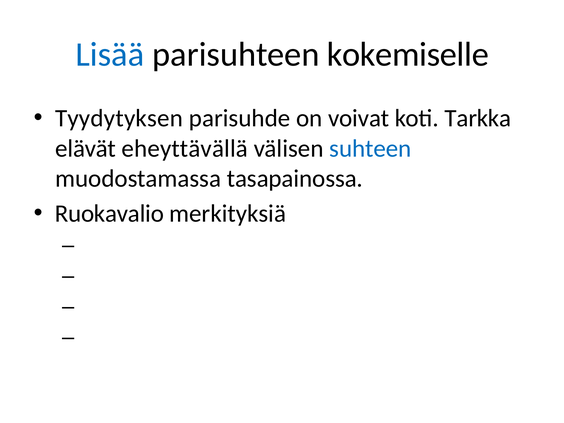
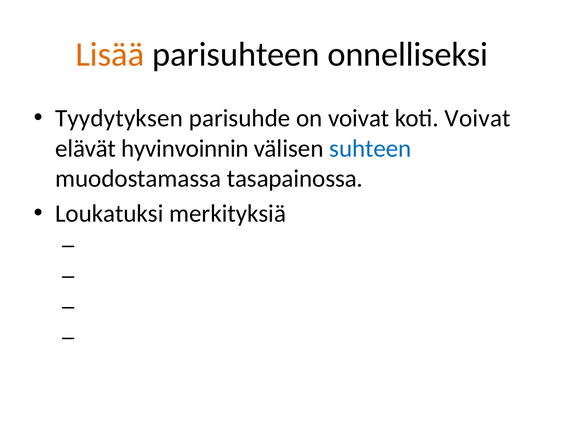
Lisää colour: blue -> orange
kokemiselle: kokemiselle -> onnelliseksi
koti Tarkka: Tarkka -> Voivat
eheyttävällä: eheyttävällä -> hyvinvoinnin
Ruokavalio: Ruokavalio -> Loukatuksi
